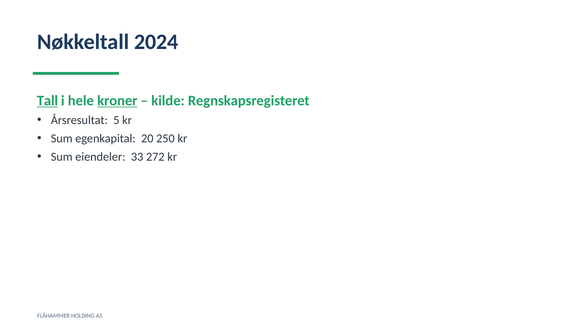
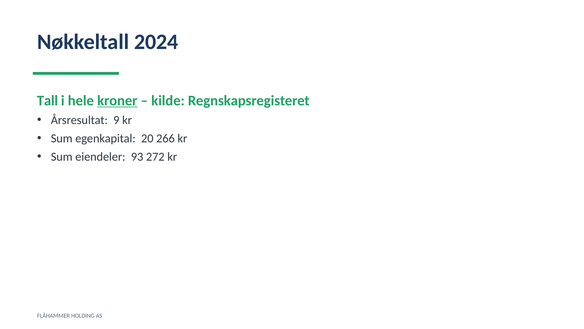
Tall underline: present -> none
5: 5 -> 9
250: 250 -> 266
33: 33 -> 93
